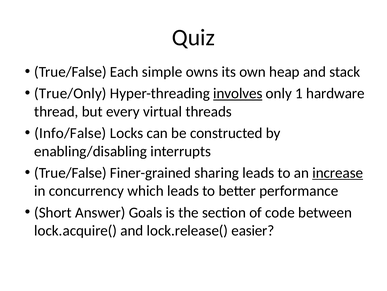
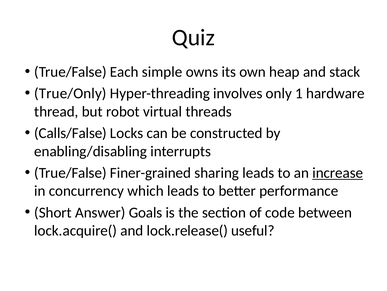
involves underline: present -> none
every: every -> robot
Info/False: Info/False -> Calls/False
easier: easier -> useful
